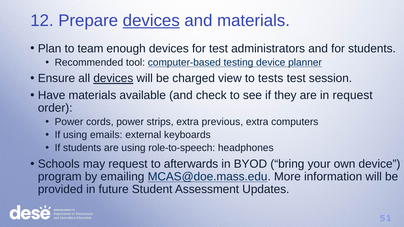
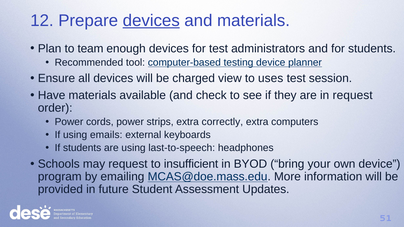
devices at (113, 79) underline: present -> none
tests: tests -> uses
previous: previous -> correctly
role-to-speech: role-to-speech -> last-to-speech
afterwards: afterwards -> insufficient
